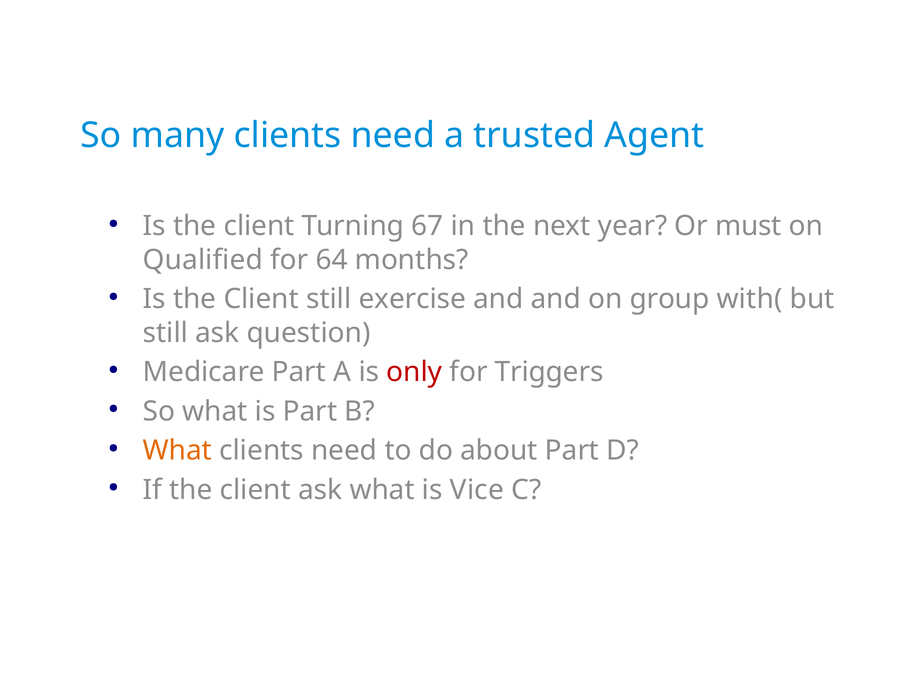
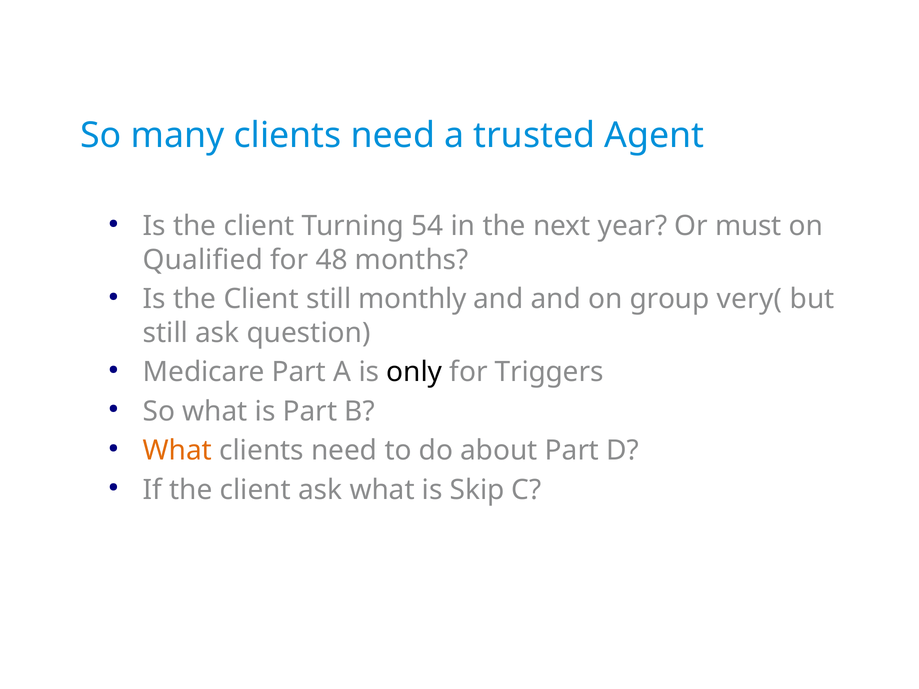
67: 67 -> 54
64: 64 -> 48
exercise: exercise -> monthly
with(: with( -> very(
only colour: red -> black
Vice: Vice -> Skip
